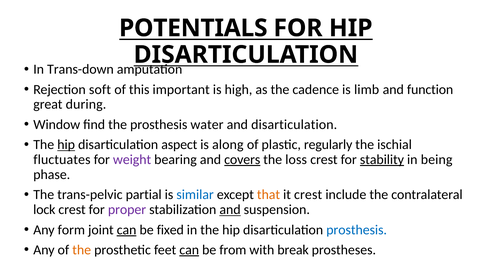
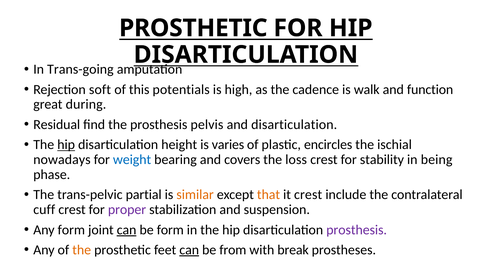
POTENTIALS at (193, 28): POTENTIALS -> PROSTHETIC
Trans-down: Trans-down -> Trans-going
important: important -> potentials
limb: limb -> walk
Window: Window -> Residual
water: water -> pelvis
aspect: aspect -> height
along: along -> varies
regularly: regularly -> encircles
fluctuates: fluctuates -> nowadays
weight colour: purple -> blue
covers underline: present -> none
stability underline: present -> none
similar colour: blue -> orange
lock: lock -> cuff
and at (230, 209) underline: present -> none
be fixed: fixed -> form
prosthesis at (357, 230) colour: blue -> purple
